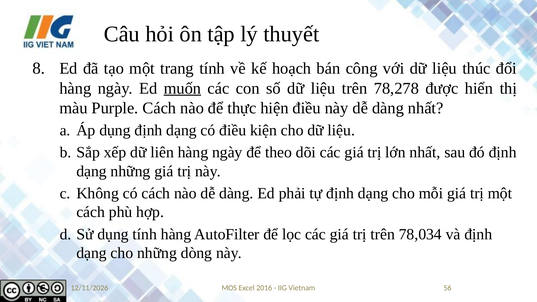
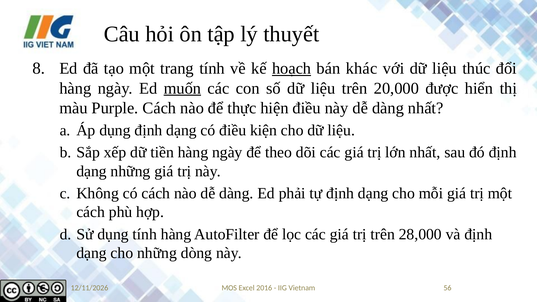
hoạch underline: none -> present
công: công -> khác
78,278: 78,278 -> 20,000
liên: liên -> tiền
78,034: 78,034 -> 28,000
